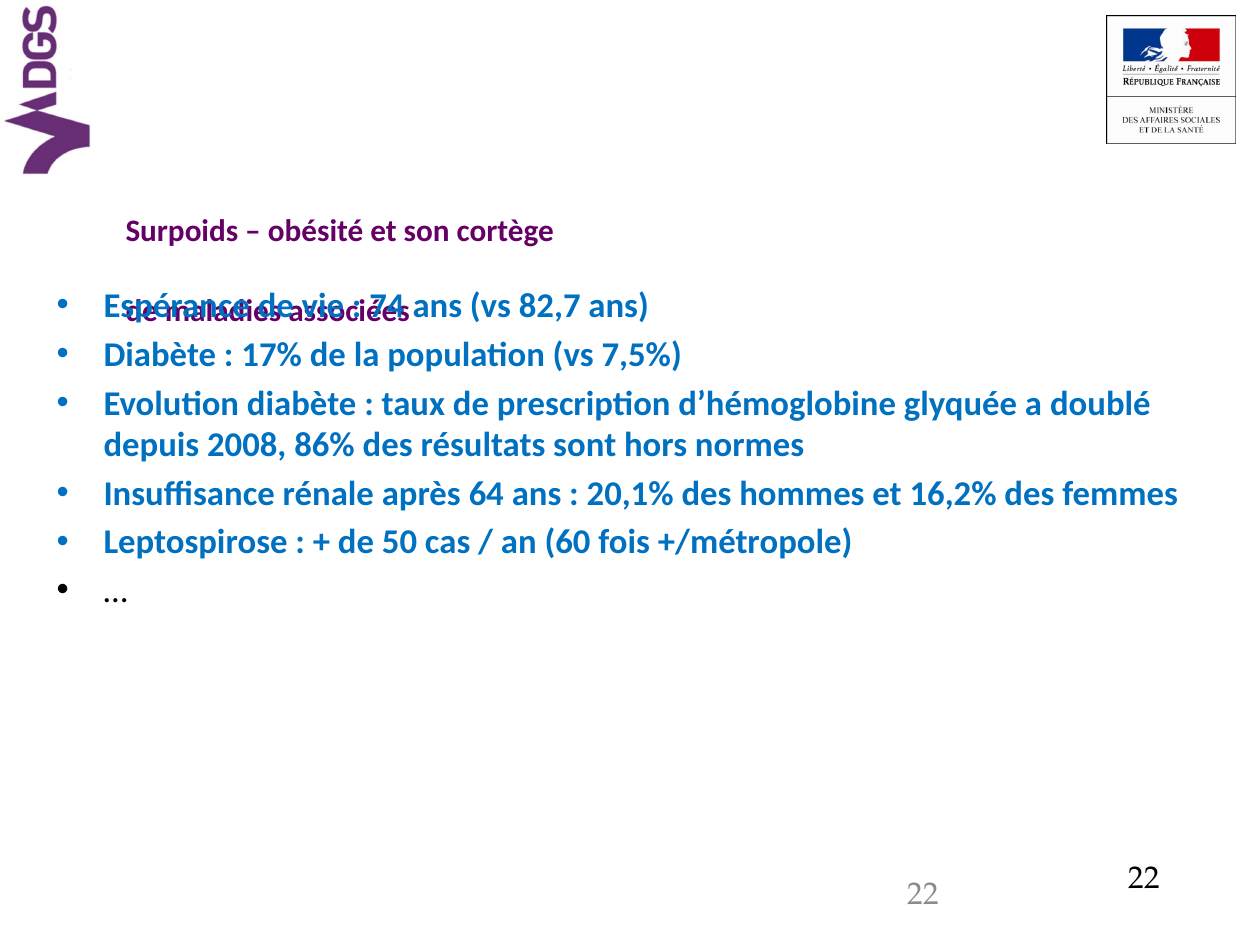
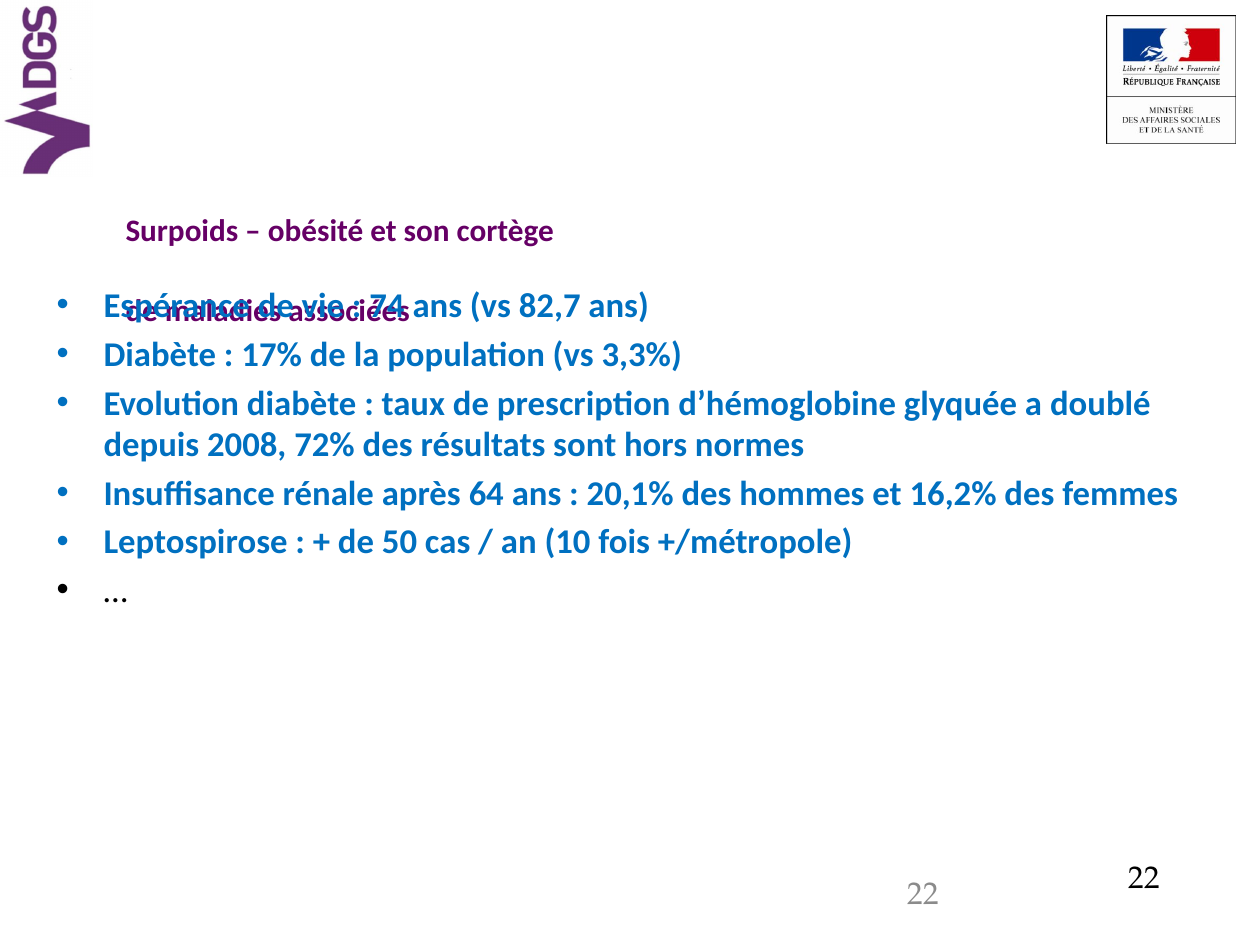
7,5%: 7,5% -> 3,3%
86%: 86% -> 72%
60: 60 -> 10
